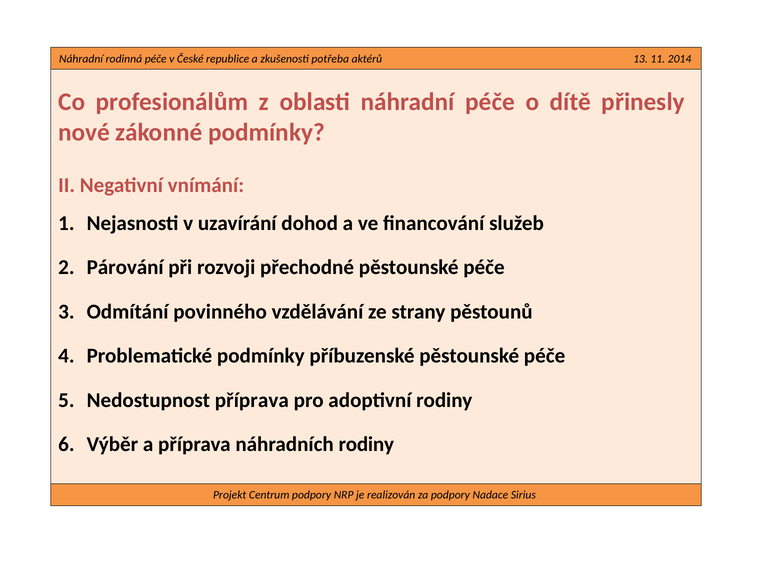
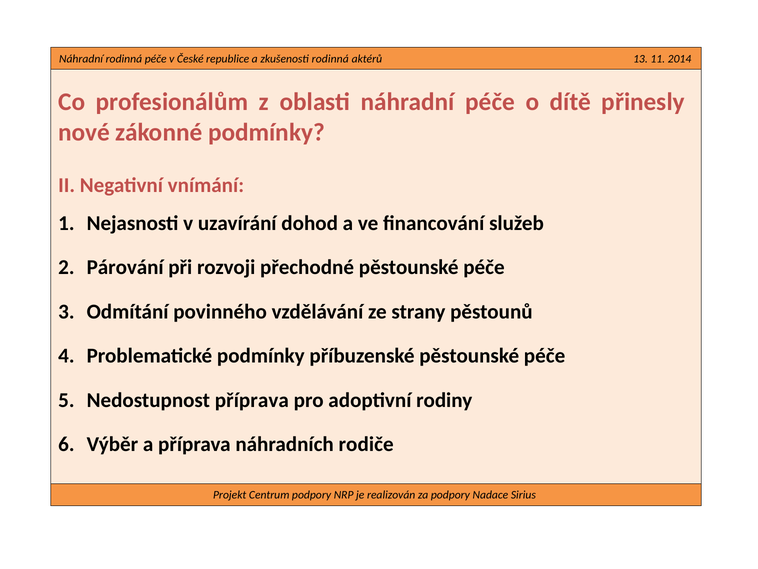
zkušenosti potřeba: potřeba -> rodinná
náhradních rodiny: rodiny -> rodiče
